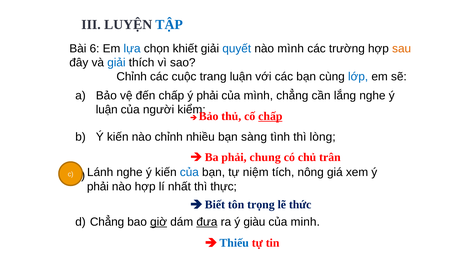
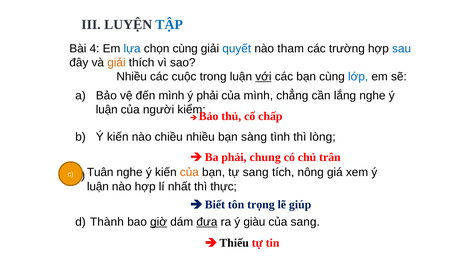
6: 6 -> 4
chọn khiết: khiết -> cùng
nào mình: mình -> tham
sau colour: orange -> blue
giải at (116, 63) colour: blue -> orange
Chỉnh at (132, 77): Chỉnh -> Nhiều
trang: trang -> trong
với underline: none -> present
đến chấp: chấp -> mình
chấp at (270, 116) underline: present -> none
nào chỉnh: chỉnh -> chiều
Lánh: Lánh -> Tuân
của at (189, 172) colour: blue -> orange
tự niệm: niệm -> sang
phải at (98, 186): phải -> luận
thức: thức -> giúp
d Chẳng: Chẳng -> Thành
của minh: minh -> sang
Thiếu colour: blue -> black
